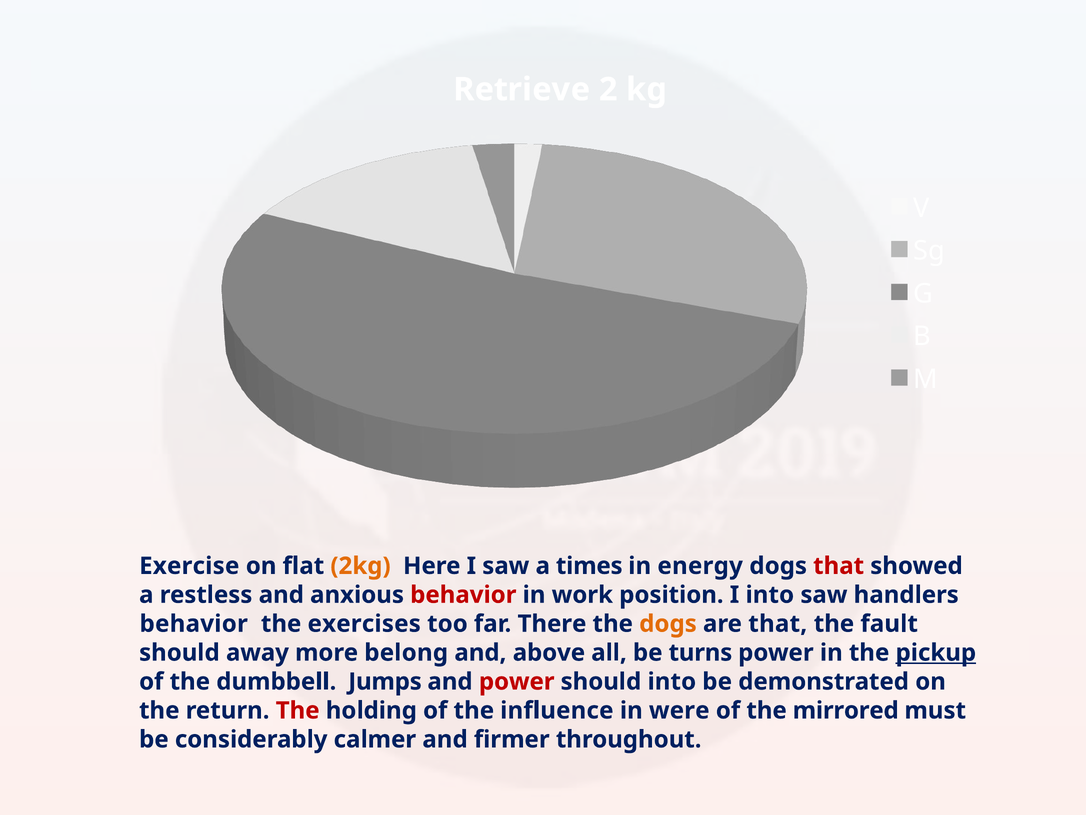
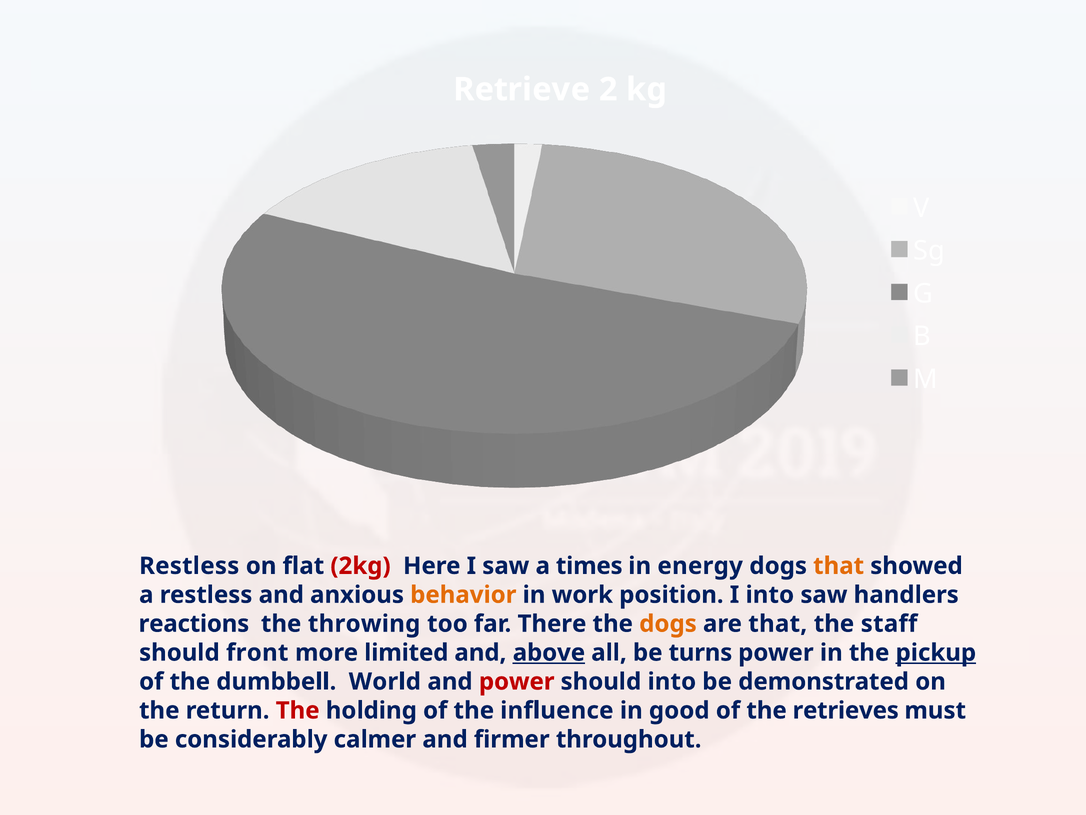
Exercise at (189, 566): Exercise -> Restless
2kg colour: orange -> red
that at (839, 566) colour: red -> orange
behavior at (463, 595) colour: red -> orange
behavior at (194, 623): behavior -> reactions
exercises: exercises -> throwing
fault: fault -> staff
away: away -> front
belong: belong -> limited
above underline: none -> present
Jumps: Jumps -> World
were: were -> good
mirrored: mirrored -> retrieves
